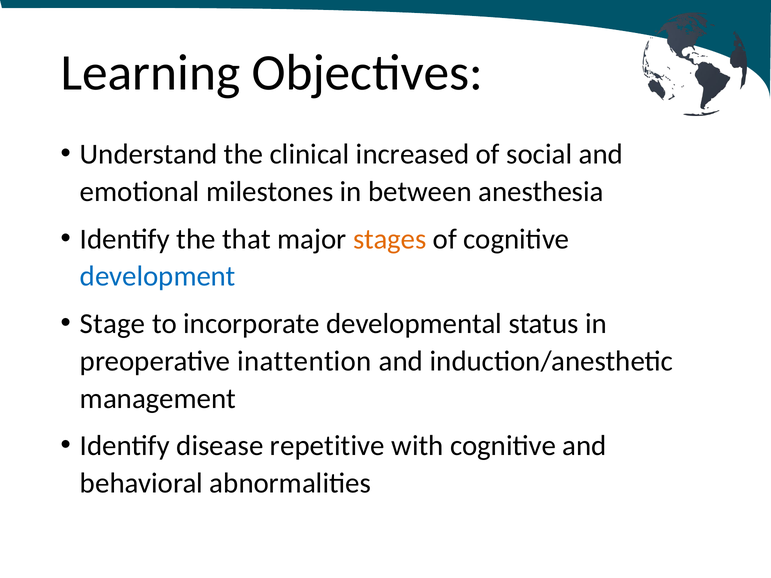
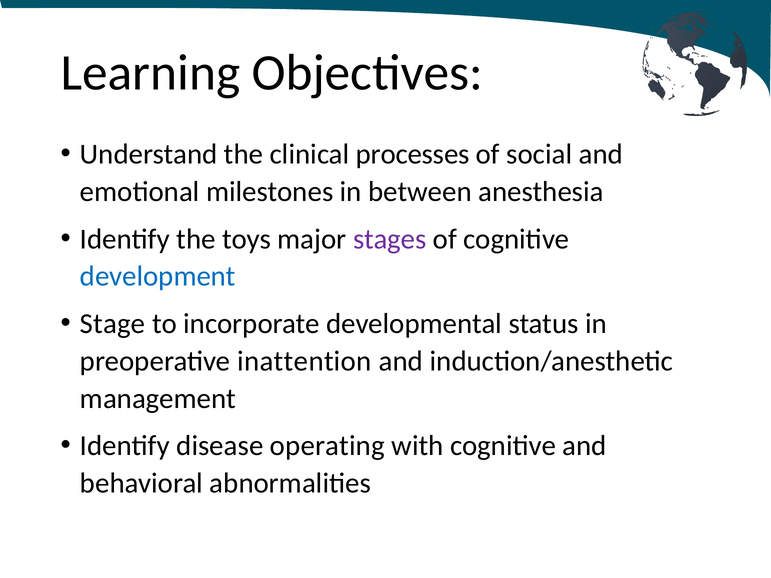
increased: increased -> processes
that: that -> toys
stages colour: orange -> purple
repetitive: repetitive -> operating
